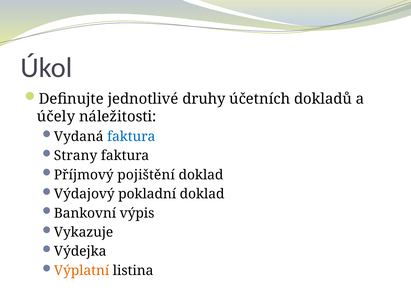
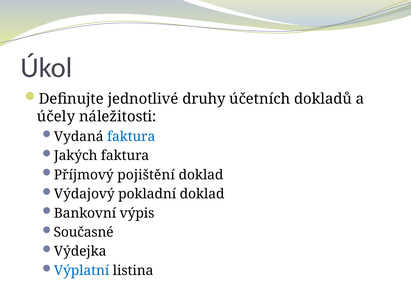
Strany: Strany -> Jakých
Vykazuje: Vykazuje -> Současné
Výplatní colour: orange -> blue
